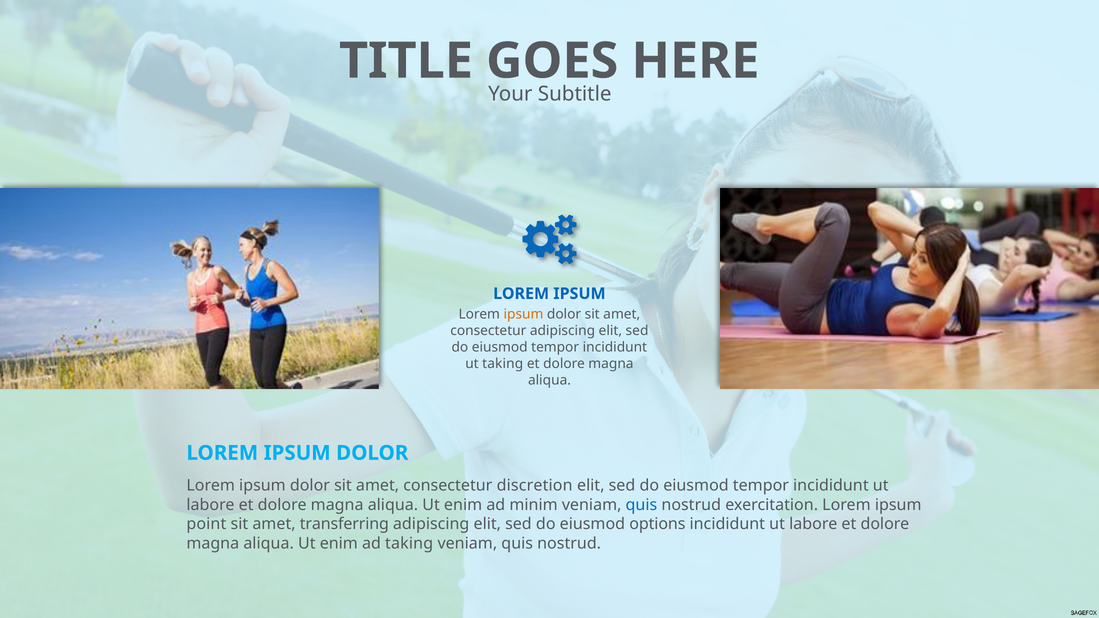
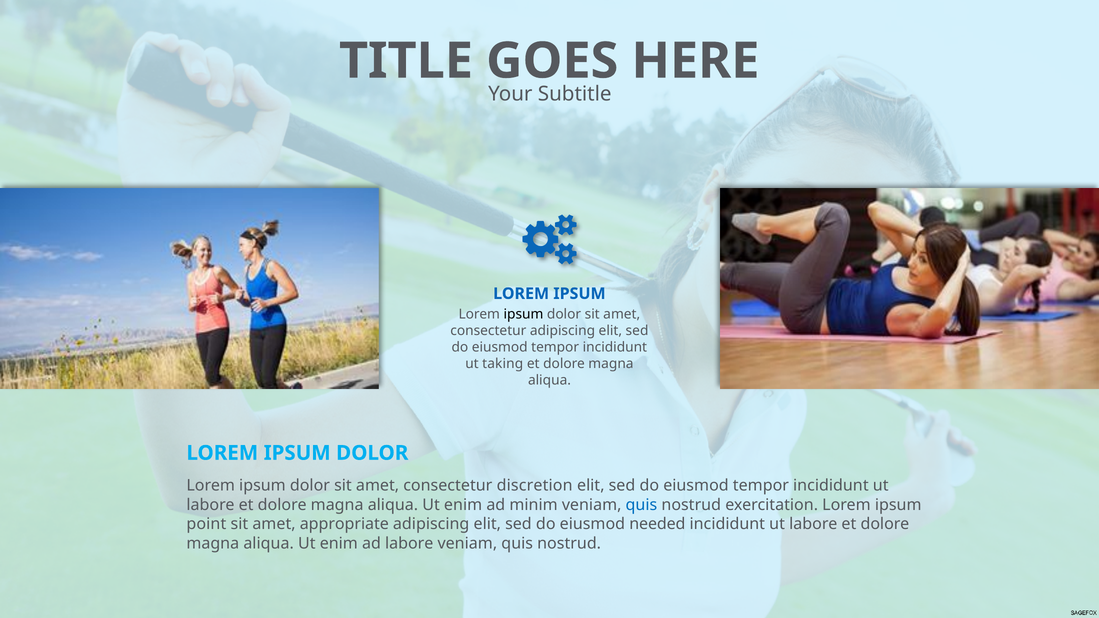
ipsum at (523, 314) colour: orange -> black
transferring: transferring -> appropriate
options: options -> needed
ad taking: taking -> labore
